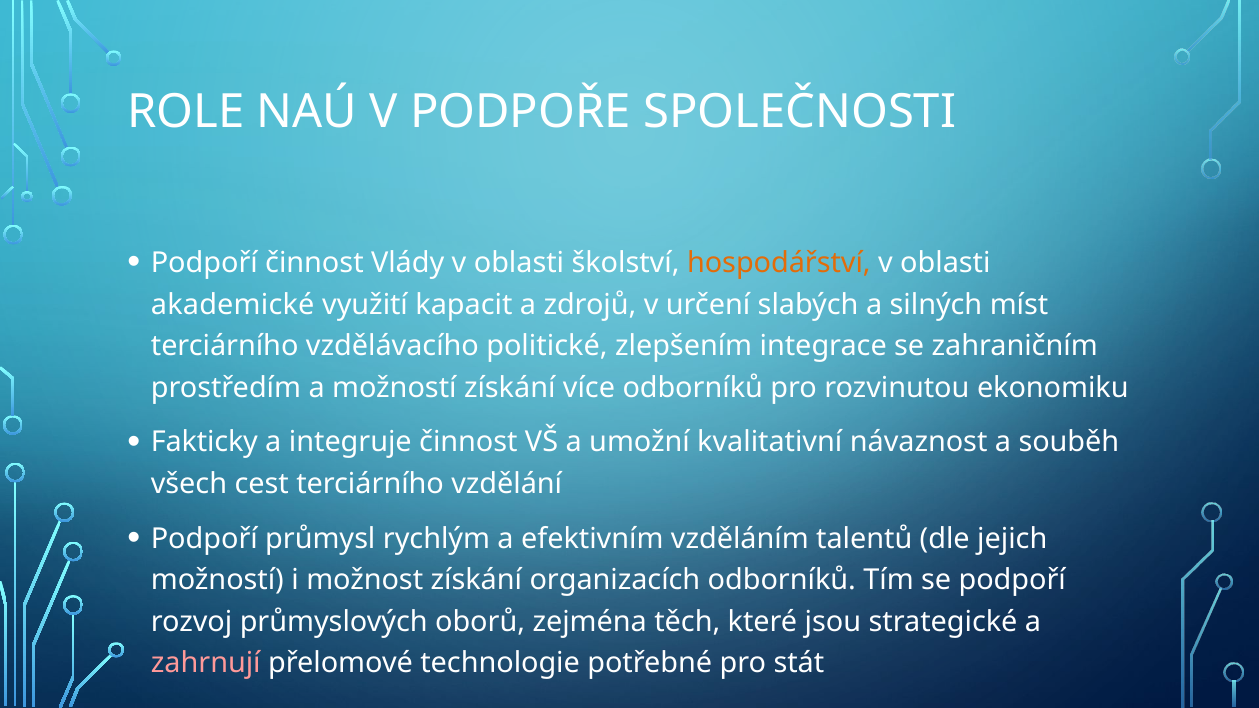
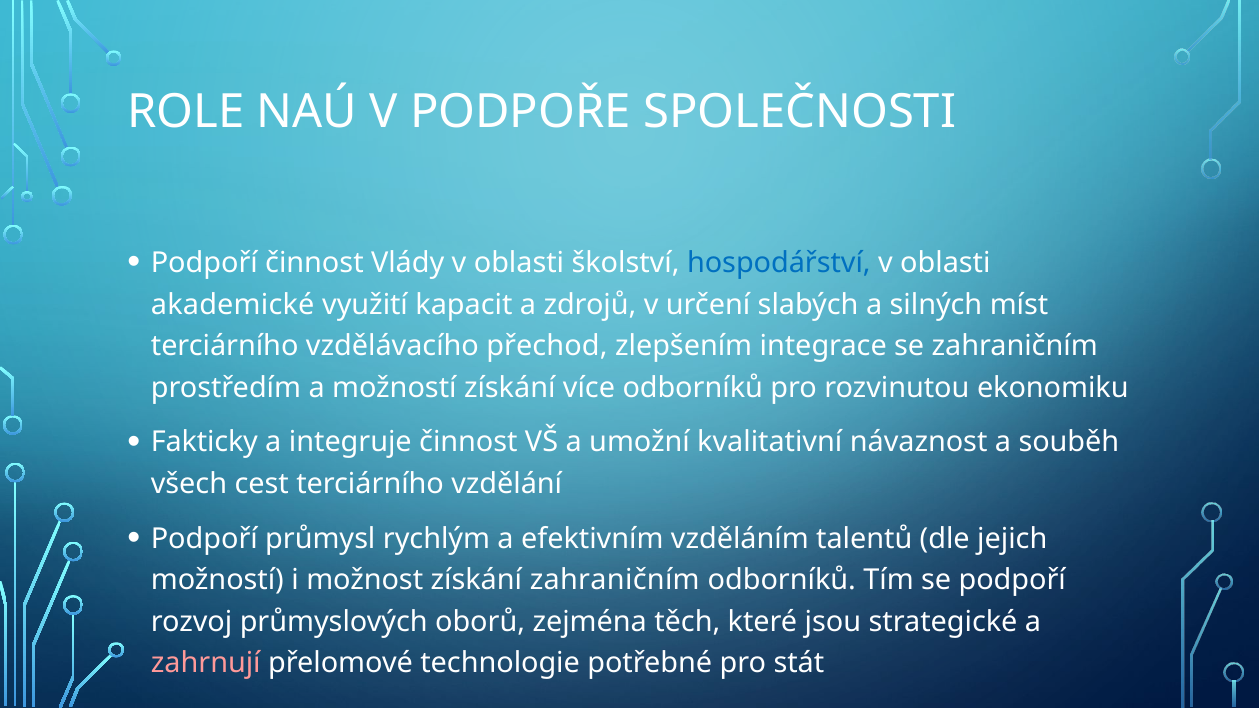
hospodářství colour: orange -> blue
politické: politické -> přechod
získání organizacích: organizacích -> zahraničním
